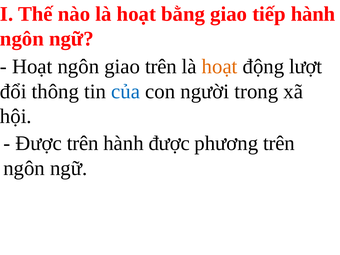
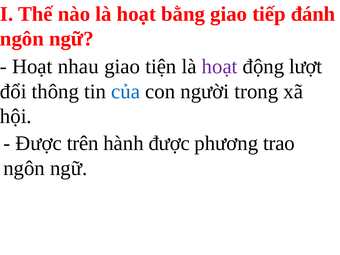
tiếp hành: hành -> đánh
Hoạt ngôn: ngôn -> nhau
giao trên: trên -> tiện
hoạt at (220, 67) colour: orange -> purple
phương trên: trên -> trao
